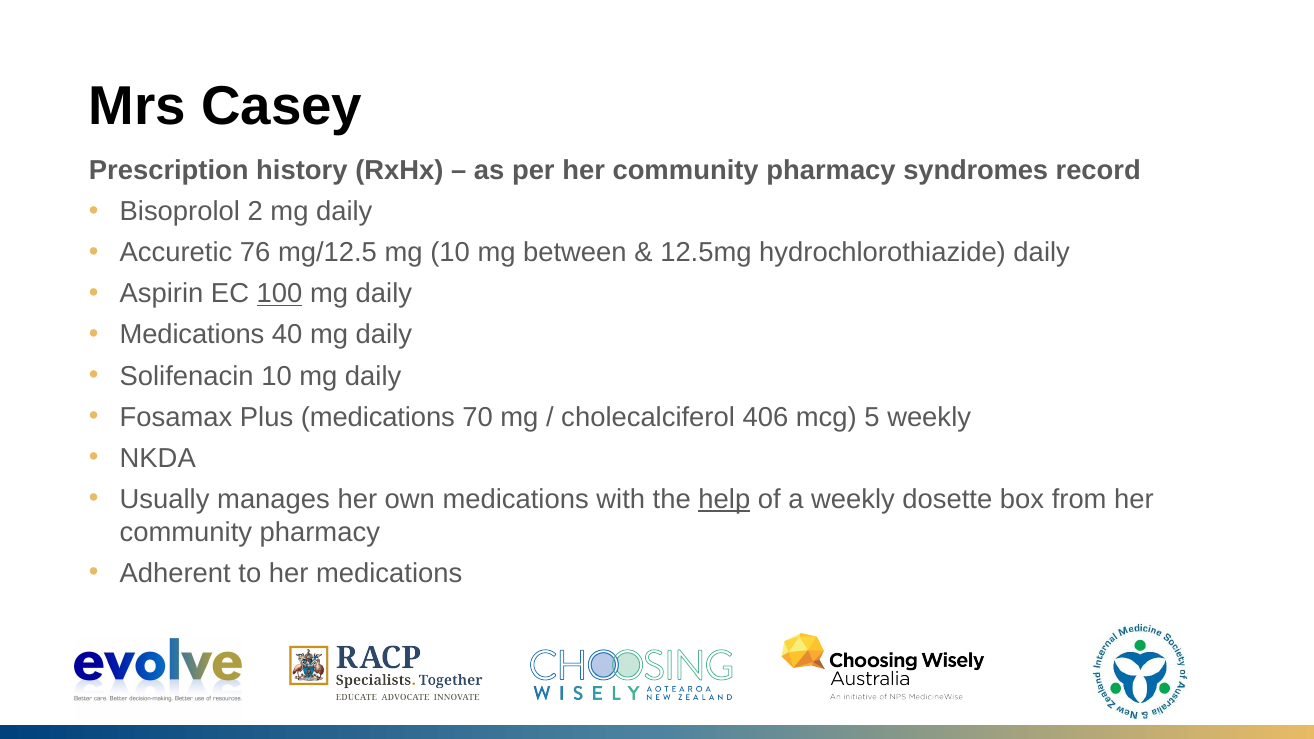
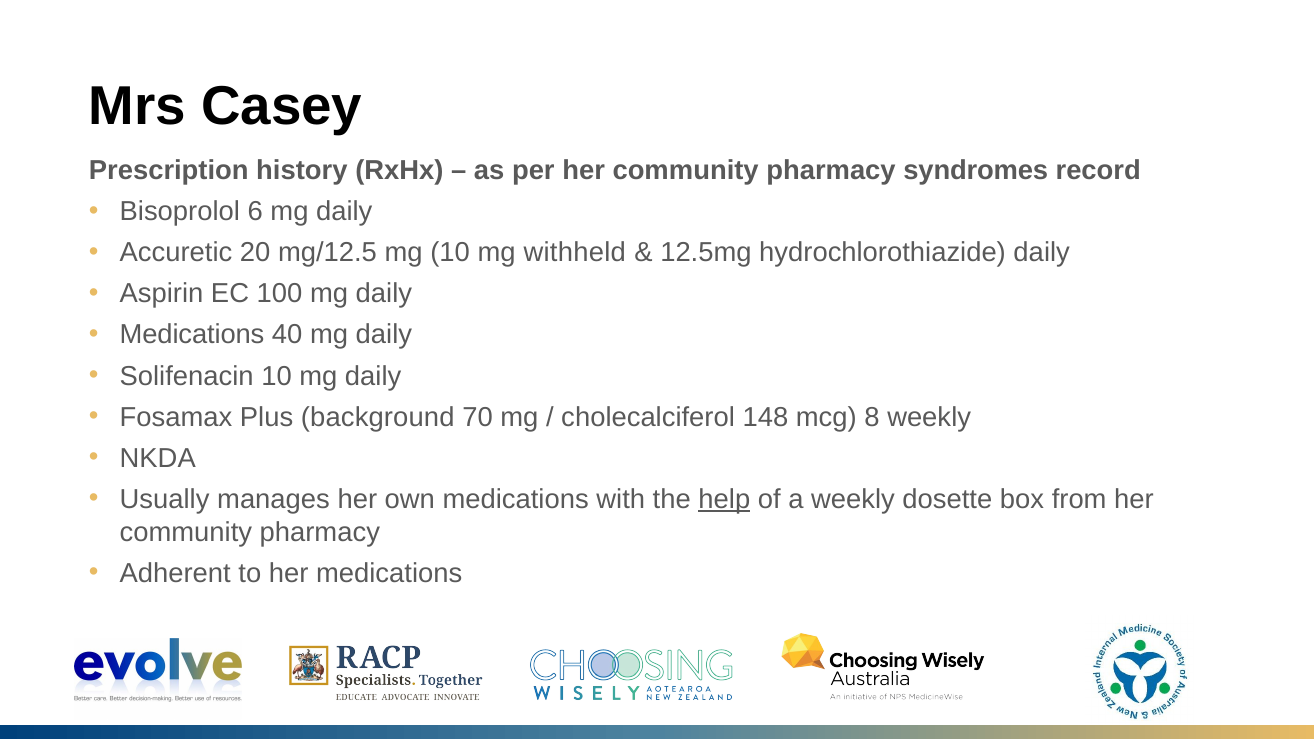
2: 2 -> 6
76: 76 -> 20
between: between -> withheld
100 underline: present -> none
Plus medications: medications -> background
406: 406 -> 148
5: 5 -> 8
